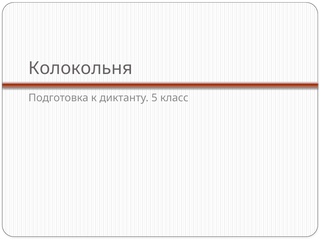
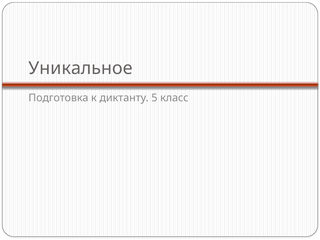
Колокольня: Колокольня -> Уникальное
